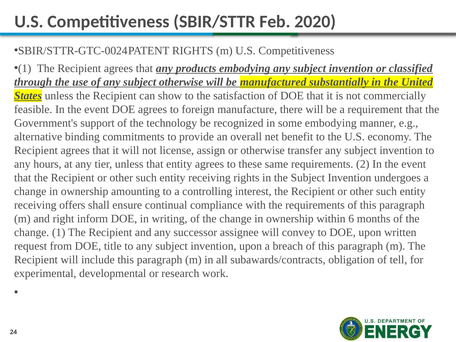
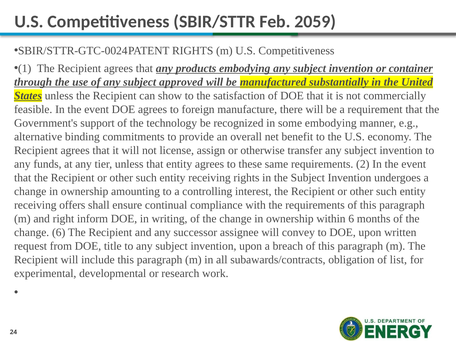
2020: 2020 -> 2059
classified: classified -> container
subject otherwise: otherwise -> approved
hours: hours -> funds
change 1: 1 -> 6
tell: tell -> list
